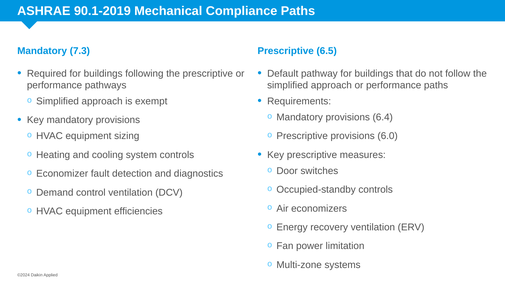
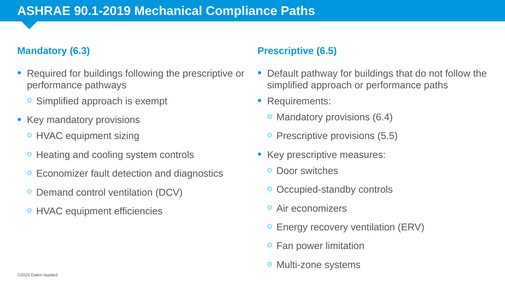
7.3: 7.3 -> 6.3
6.0: 6.0 -> 5.5
